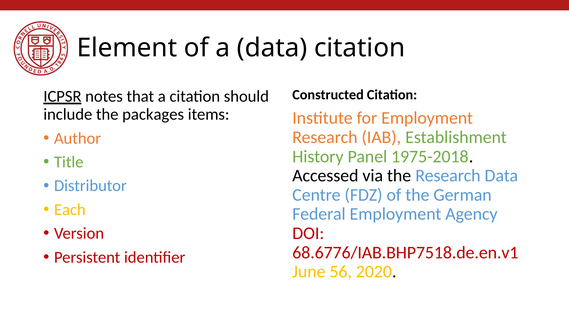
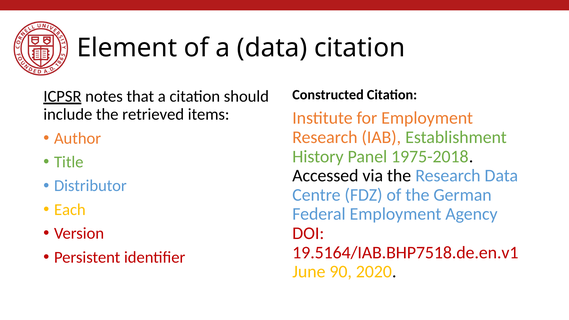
packages: packages -> retrieved
68.6776/IAB.BHP7518.de.en.v1: 68.6776/IAB.BHP7518.de.en.v1 -> 19.5164/IAB.BHP7518.de.en.v1
56: 56 -> 90
